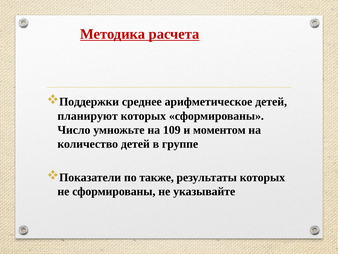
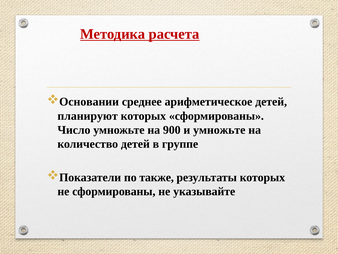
Поддержки: Поддержки -> Основании
109: 109 -> 900
и моментом: моментом -> умножьте
